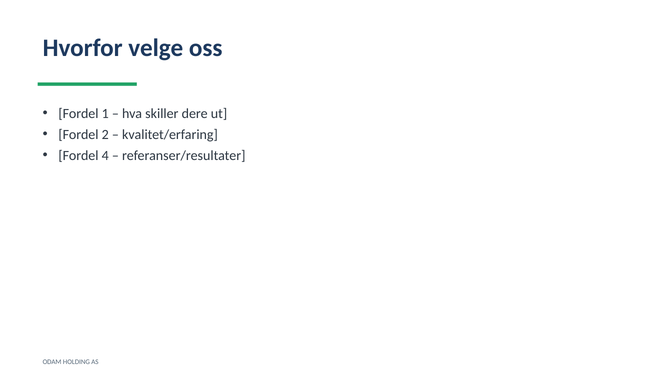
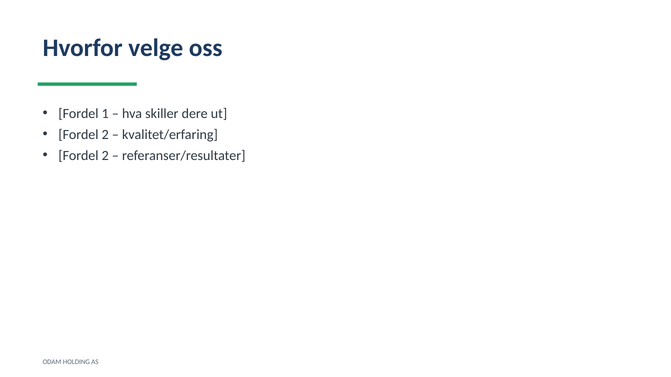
4 at (105, 156): 4 -> 2
